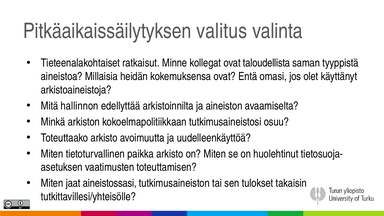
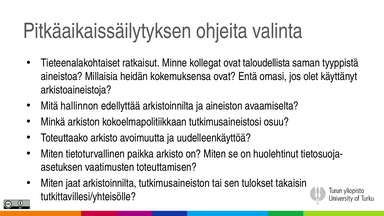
valitus: valitus -> ohjeita
jaat aineistossasi: aineistossasi -> arkistoinnilta
